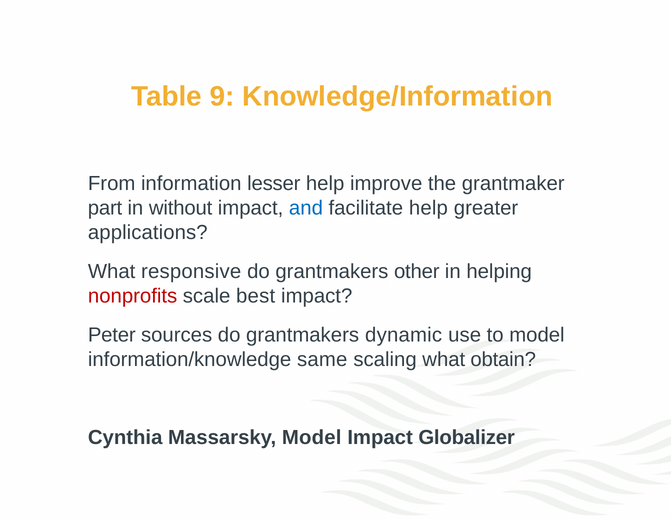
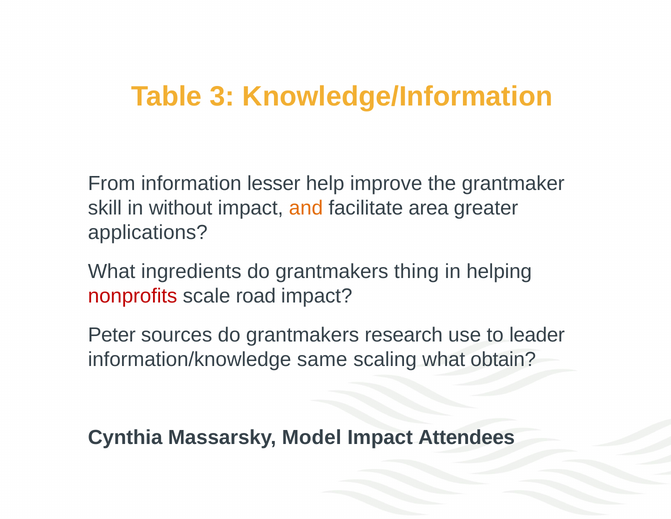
9: 9 -> 3
part: part -> skill
and colour: blue -> orange
facilitate help: help -> area
responsive: responsive -> ingredients
other: other -> thing
best: best -> road
dynamic: dynamic -> research
to model: model -> leader
Globalizer: Globalizer -> Attendees
